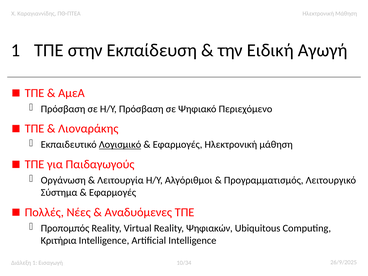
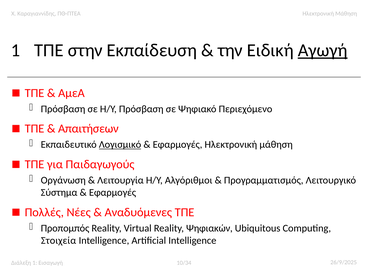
Αγωγή underline: none -> present
Λιοναράκης: Λιοναράκης -> Απαιτήσεων
Κριτήρια: Κριτήρια -> Στοιχεία
